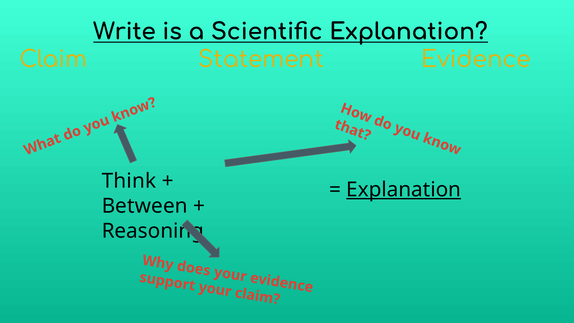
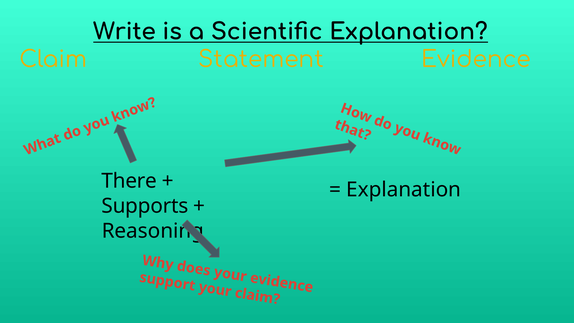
Think: Think -> There
Explanation at (404, 190) underline: present -> none
Between: Between -> Supports
